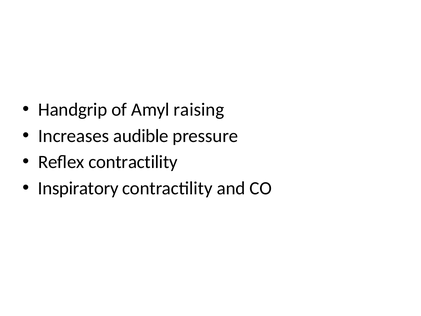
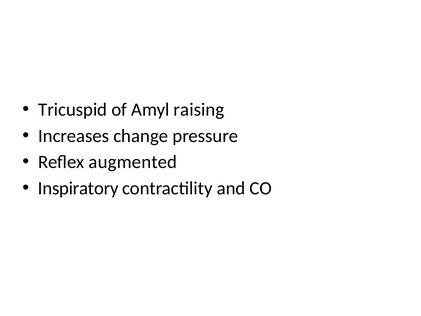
Handgrip: Handgrip -> Tricuspid
audible: audible -> change
Reflex contractility: contractility -> augmented
